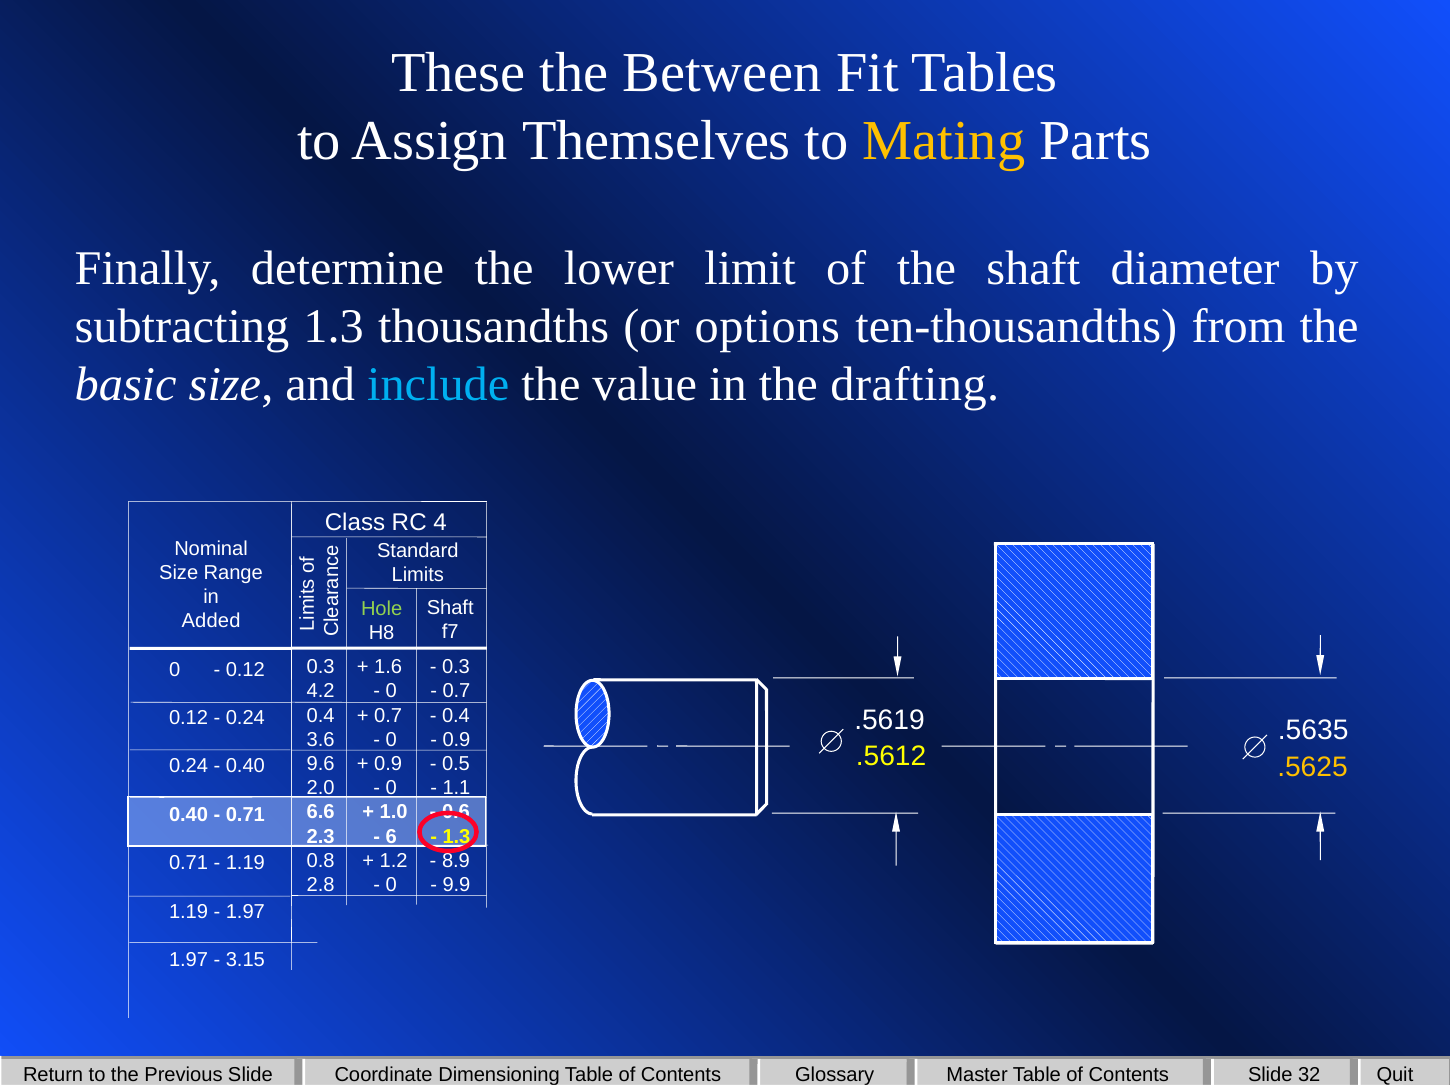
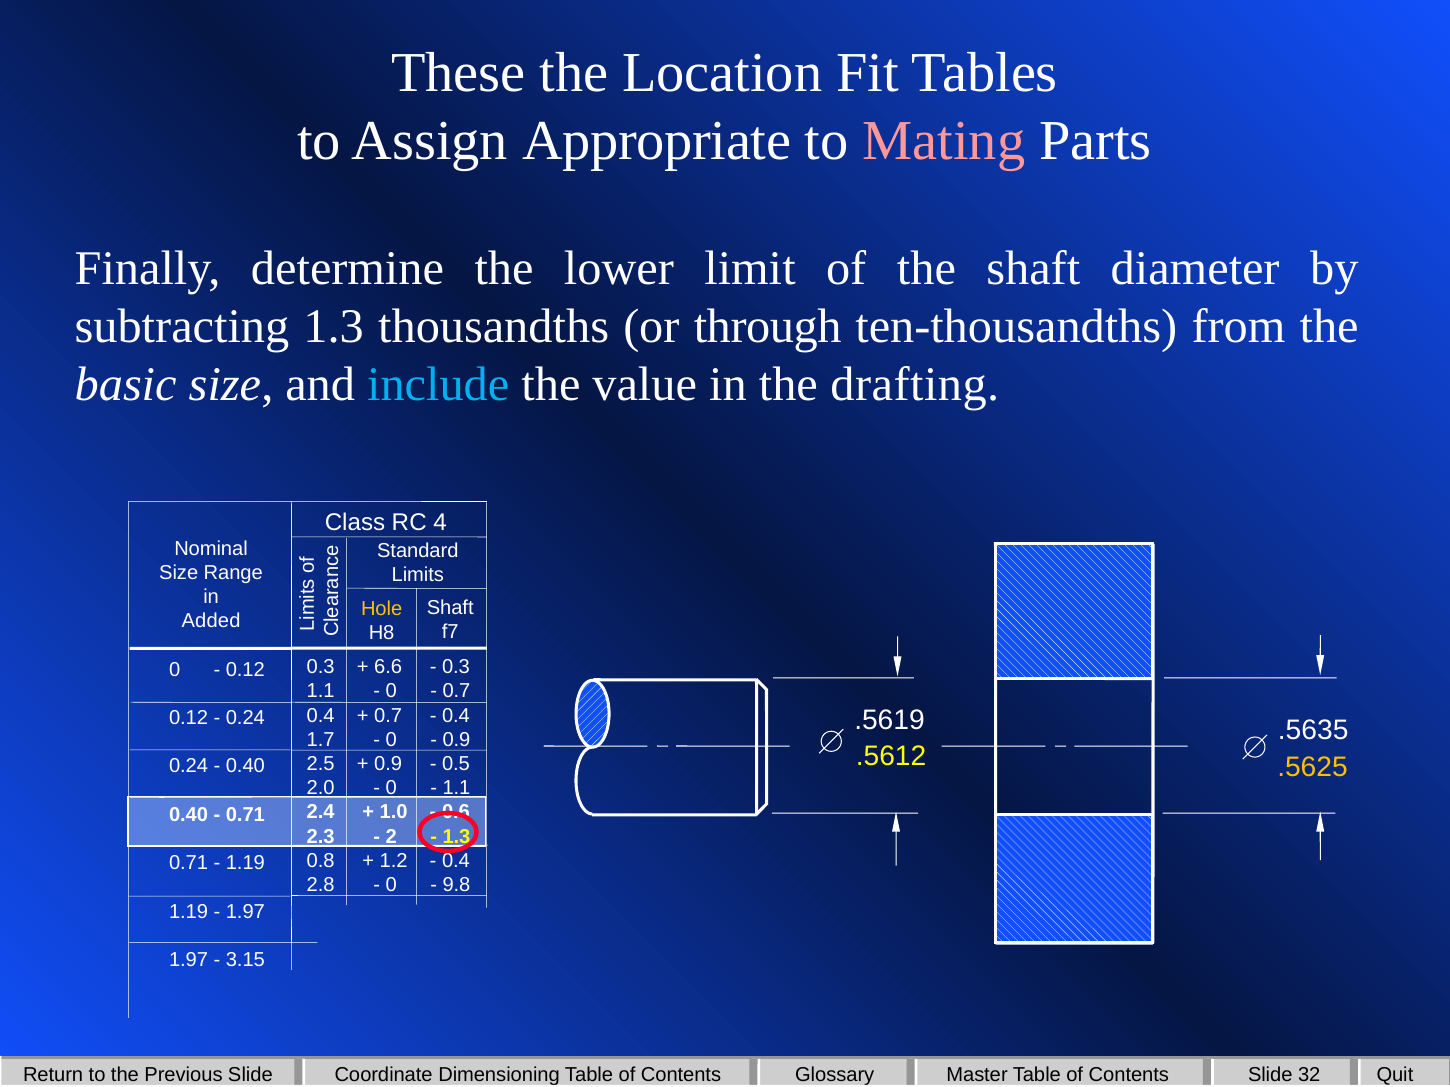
Between: Between -> Location
Themselves: Themselves -> Appropriate
Mating colour: yellow -> pink
options: options -> through
Hole colour: light green -> yellow
1.6: 1.6 -> 6.6
4.2 at (321, 692): 4.2 -> 1.1
3.6: 3.6 -> 1.7
9.6: 9.6 -> 2.5
6.6: 6.6 -> 2.4
6: 6 -> 2
8.9 at (456, 861): 8.9 -> 0.4
9.9: 9.9 -> 9.8
